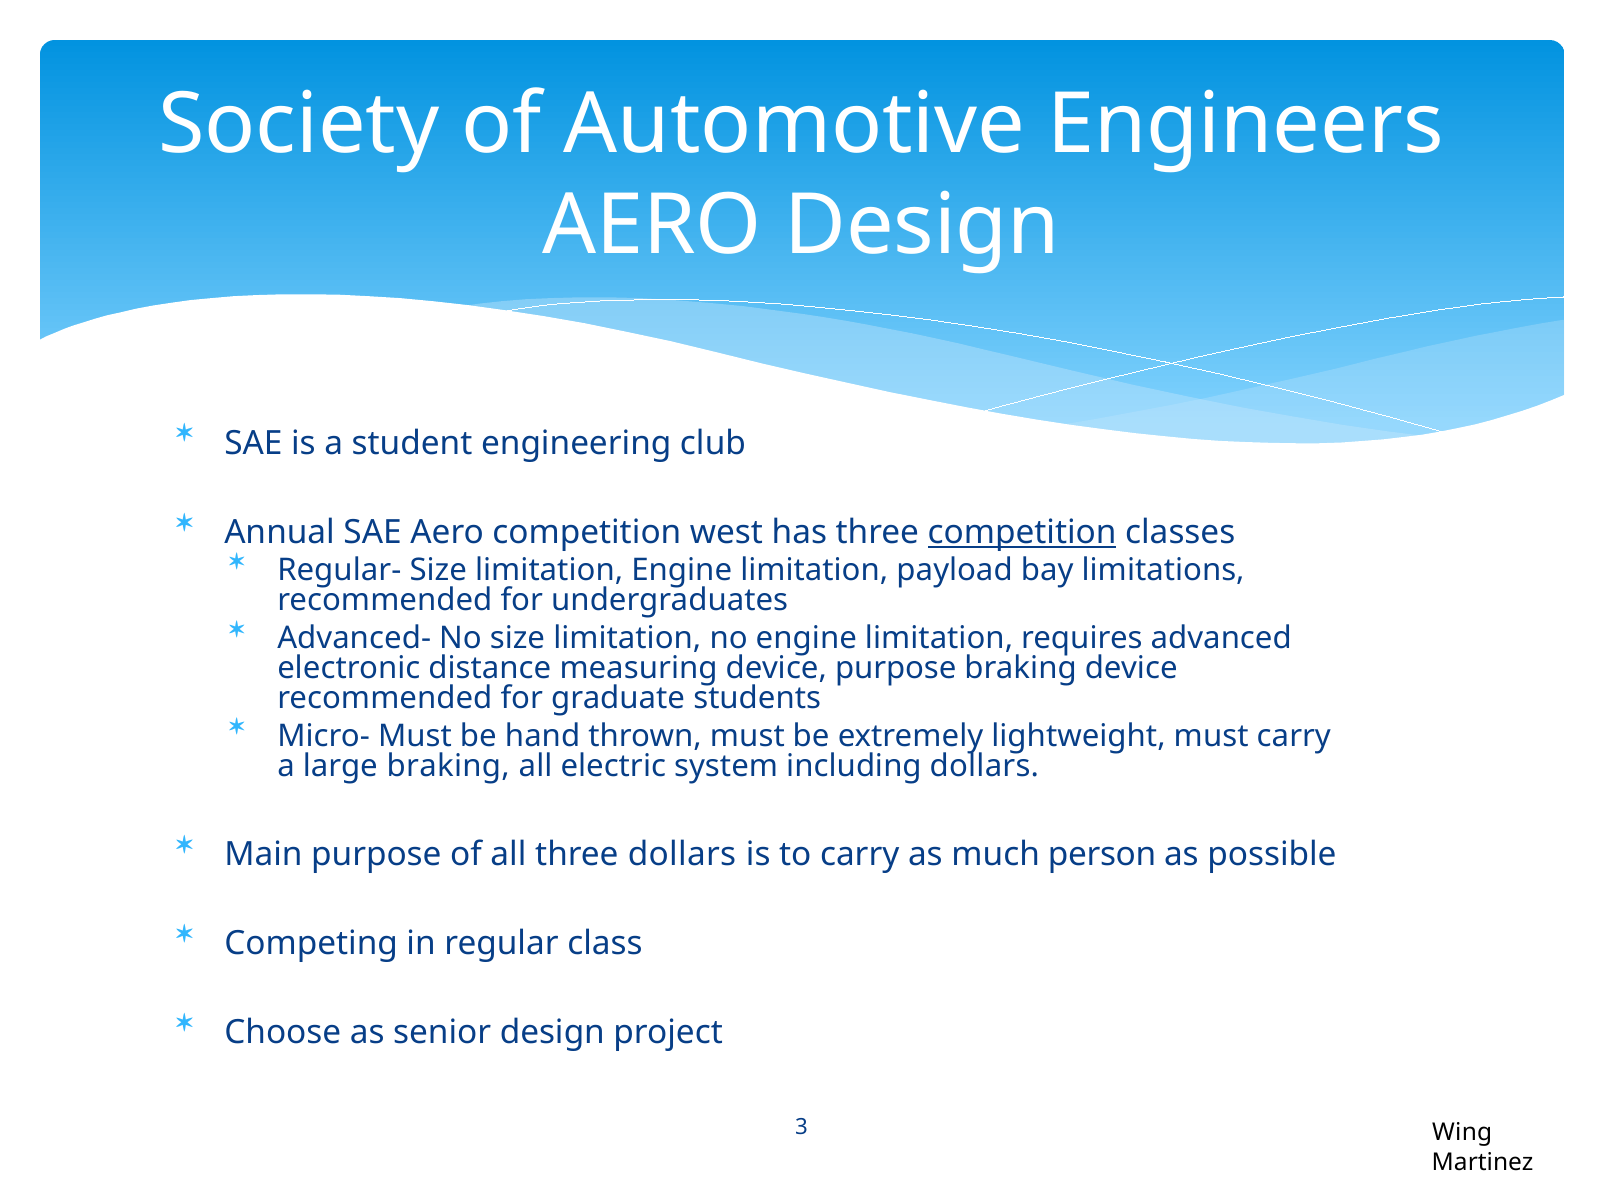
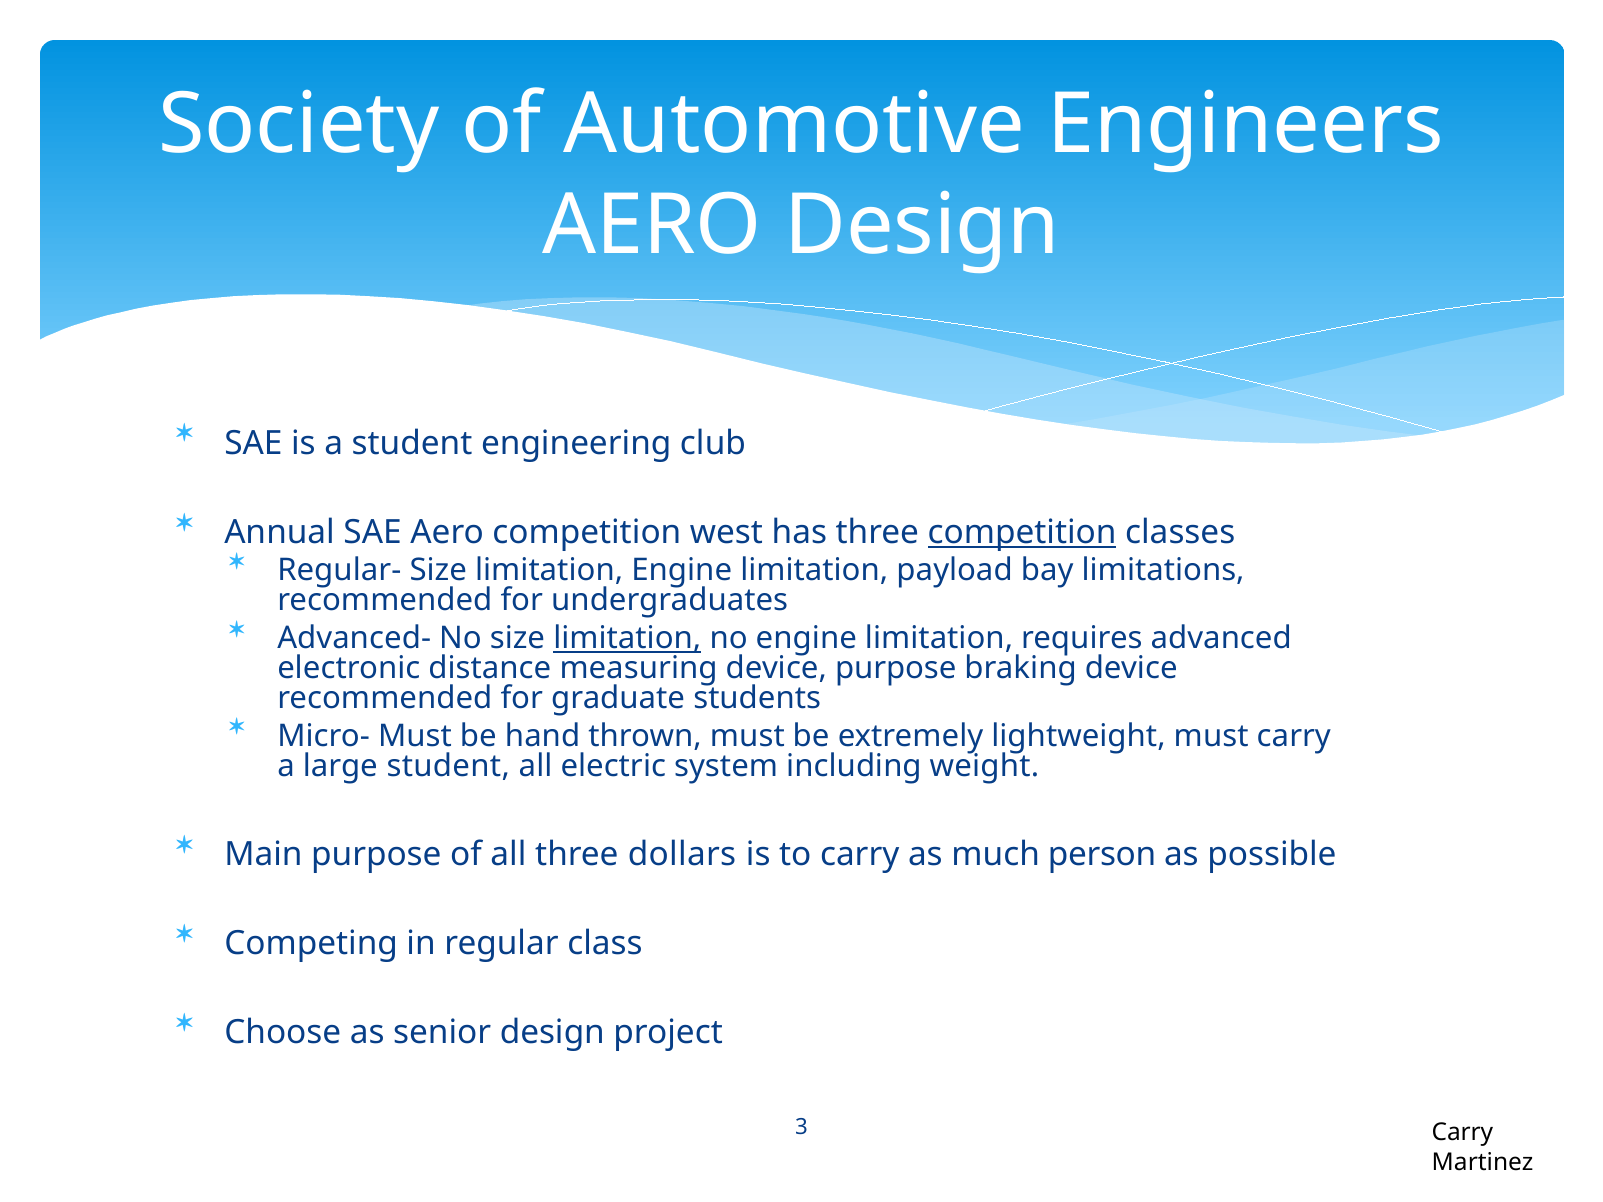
limitation at (627, 638) underline: none -> present
large braking: braking -> student
including dollars: dollars -> weight
Wing at (1462, 1133): Wing -> Carry
